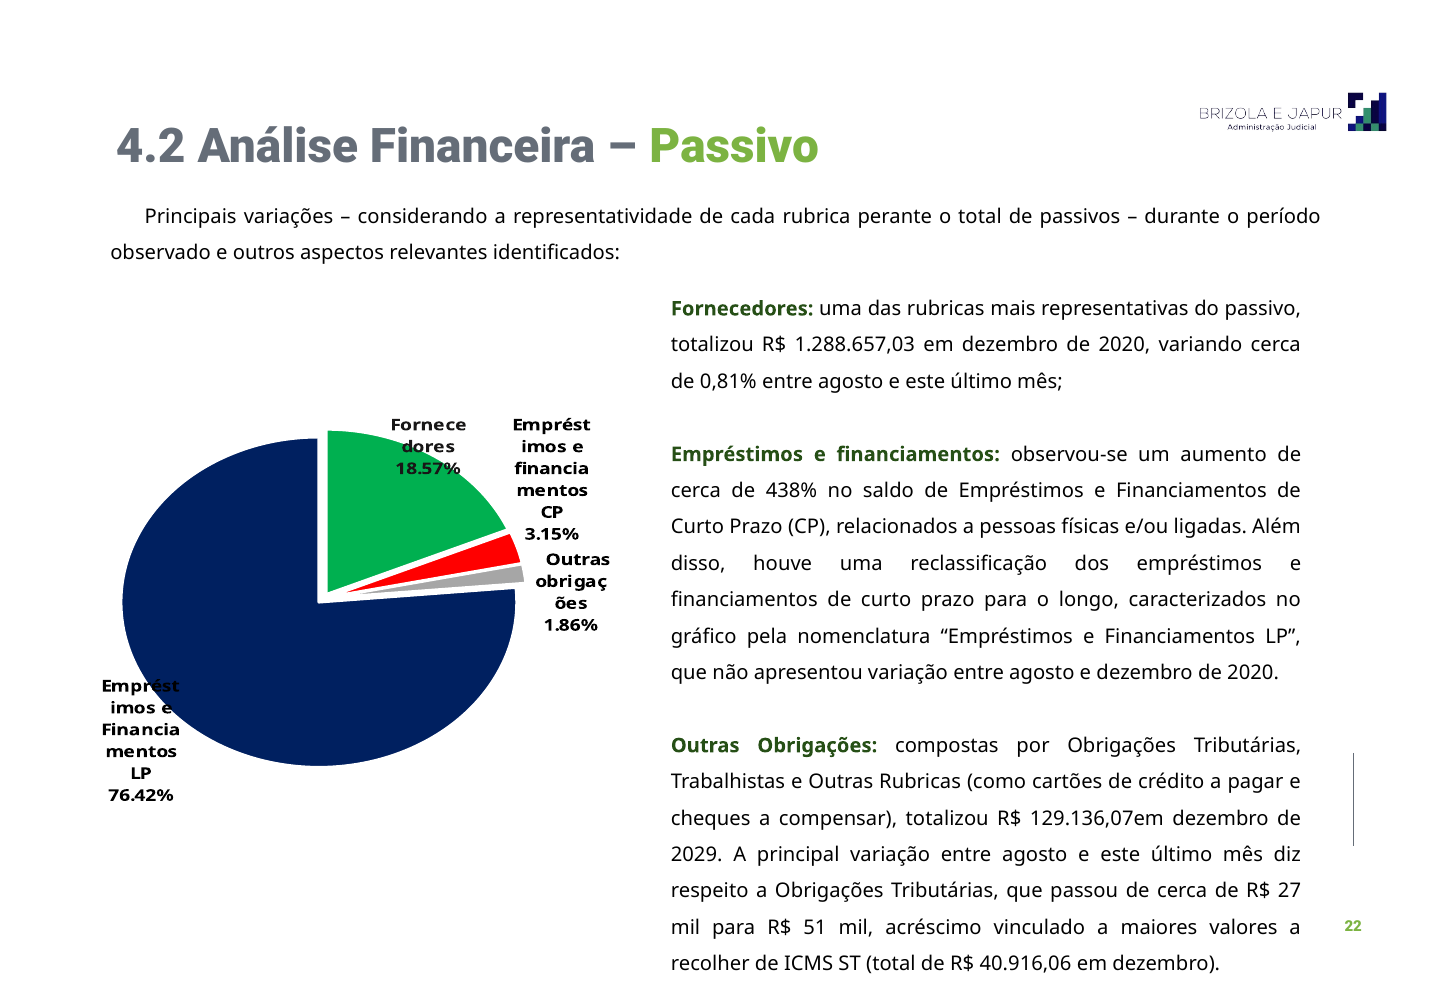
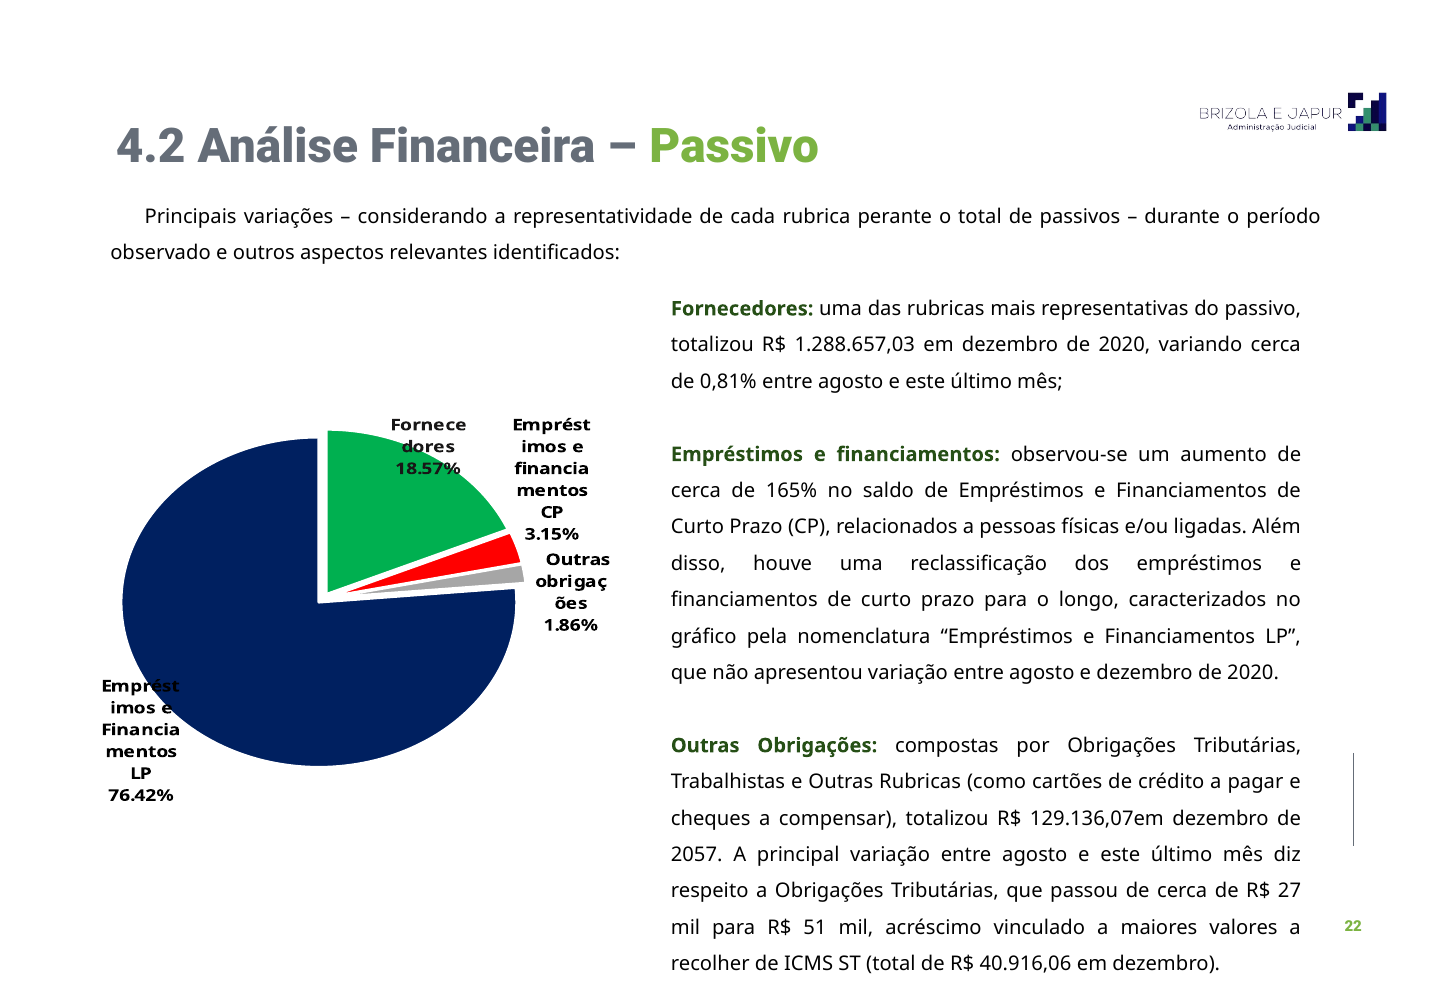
438%: 438% -> 165%
2029: 2029 -> 2057
